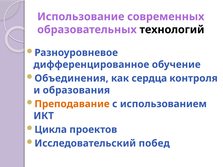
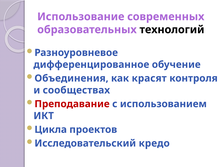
сердца: сердца -> красят
образования: образования -> сообществах
Преподавание colour: orange -> red
побед: побед -> кредо
